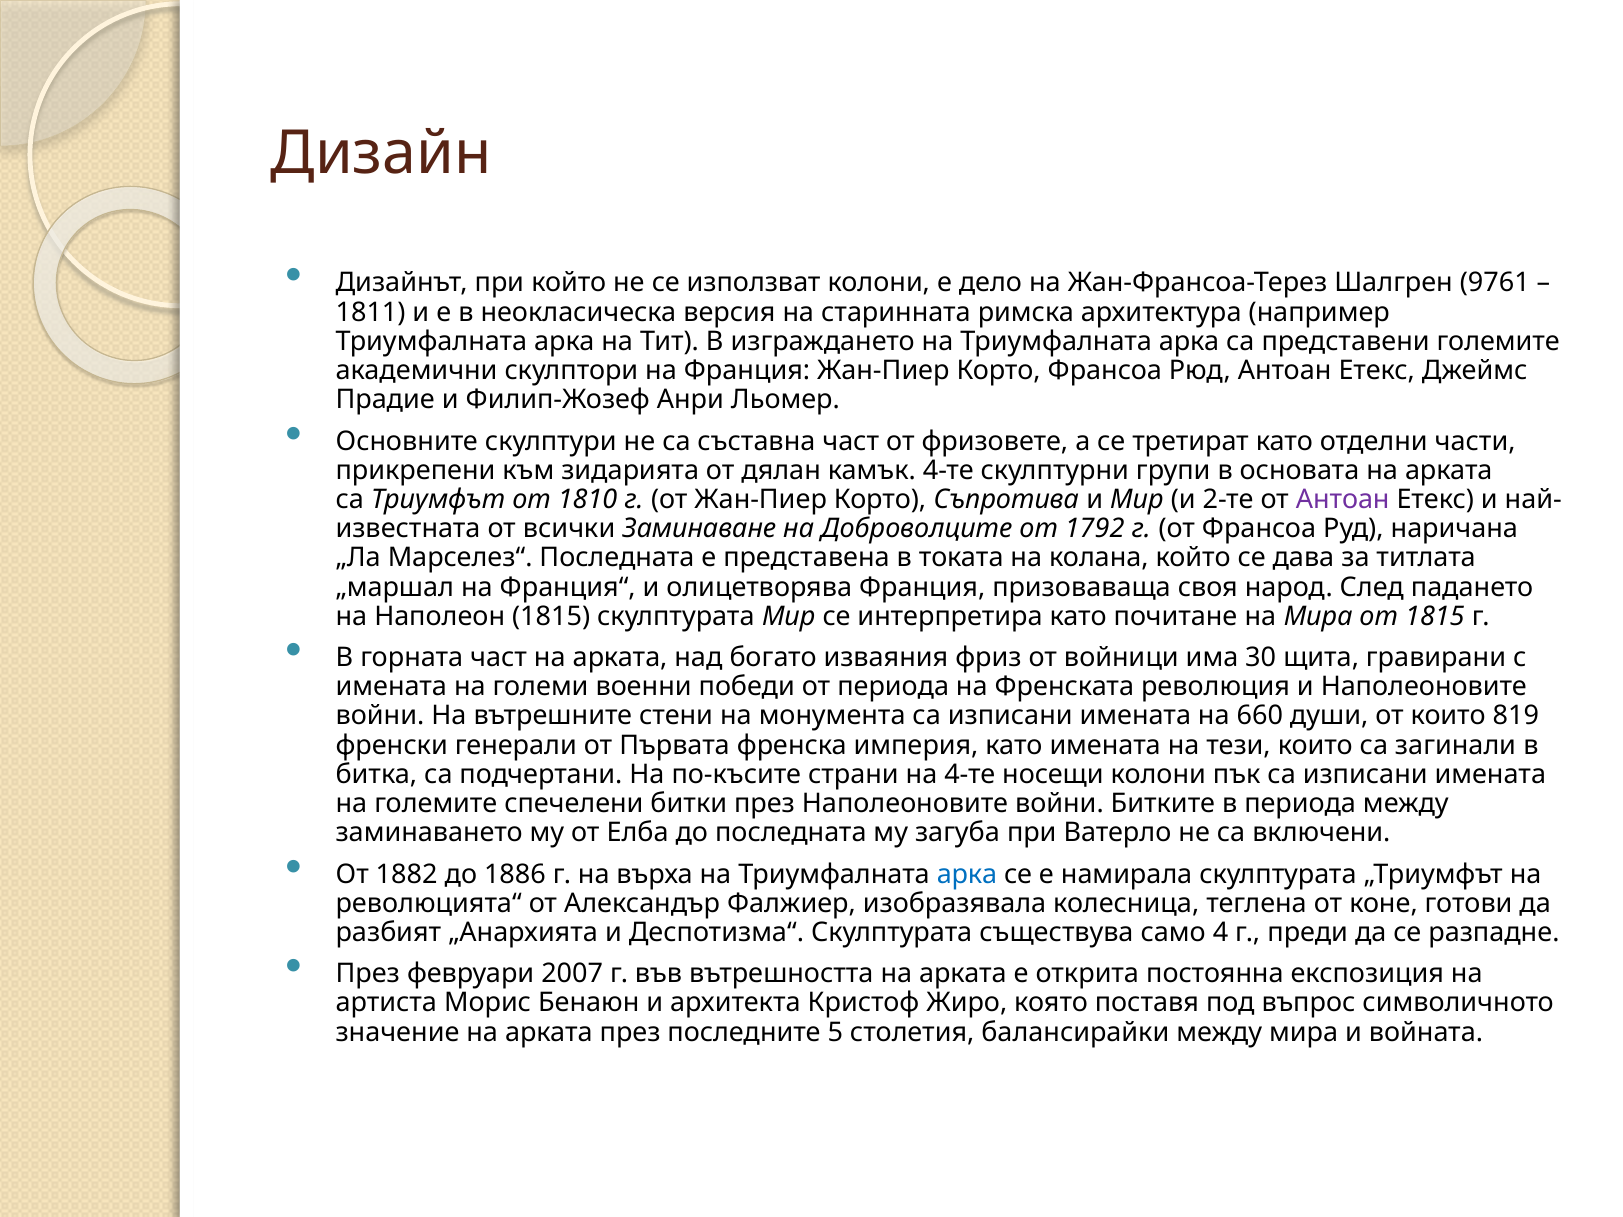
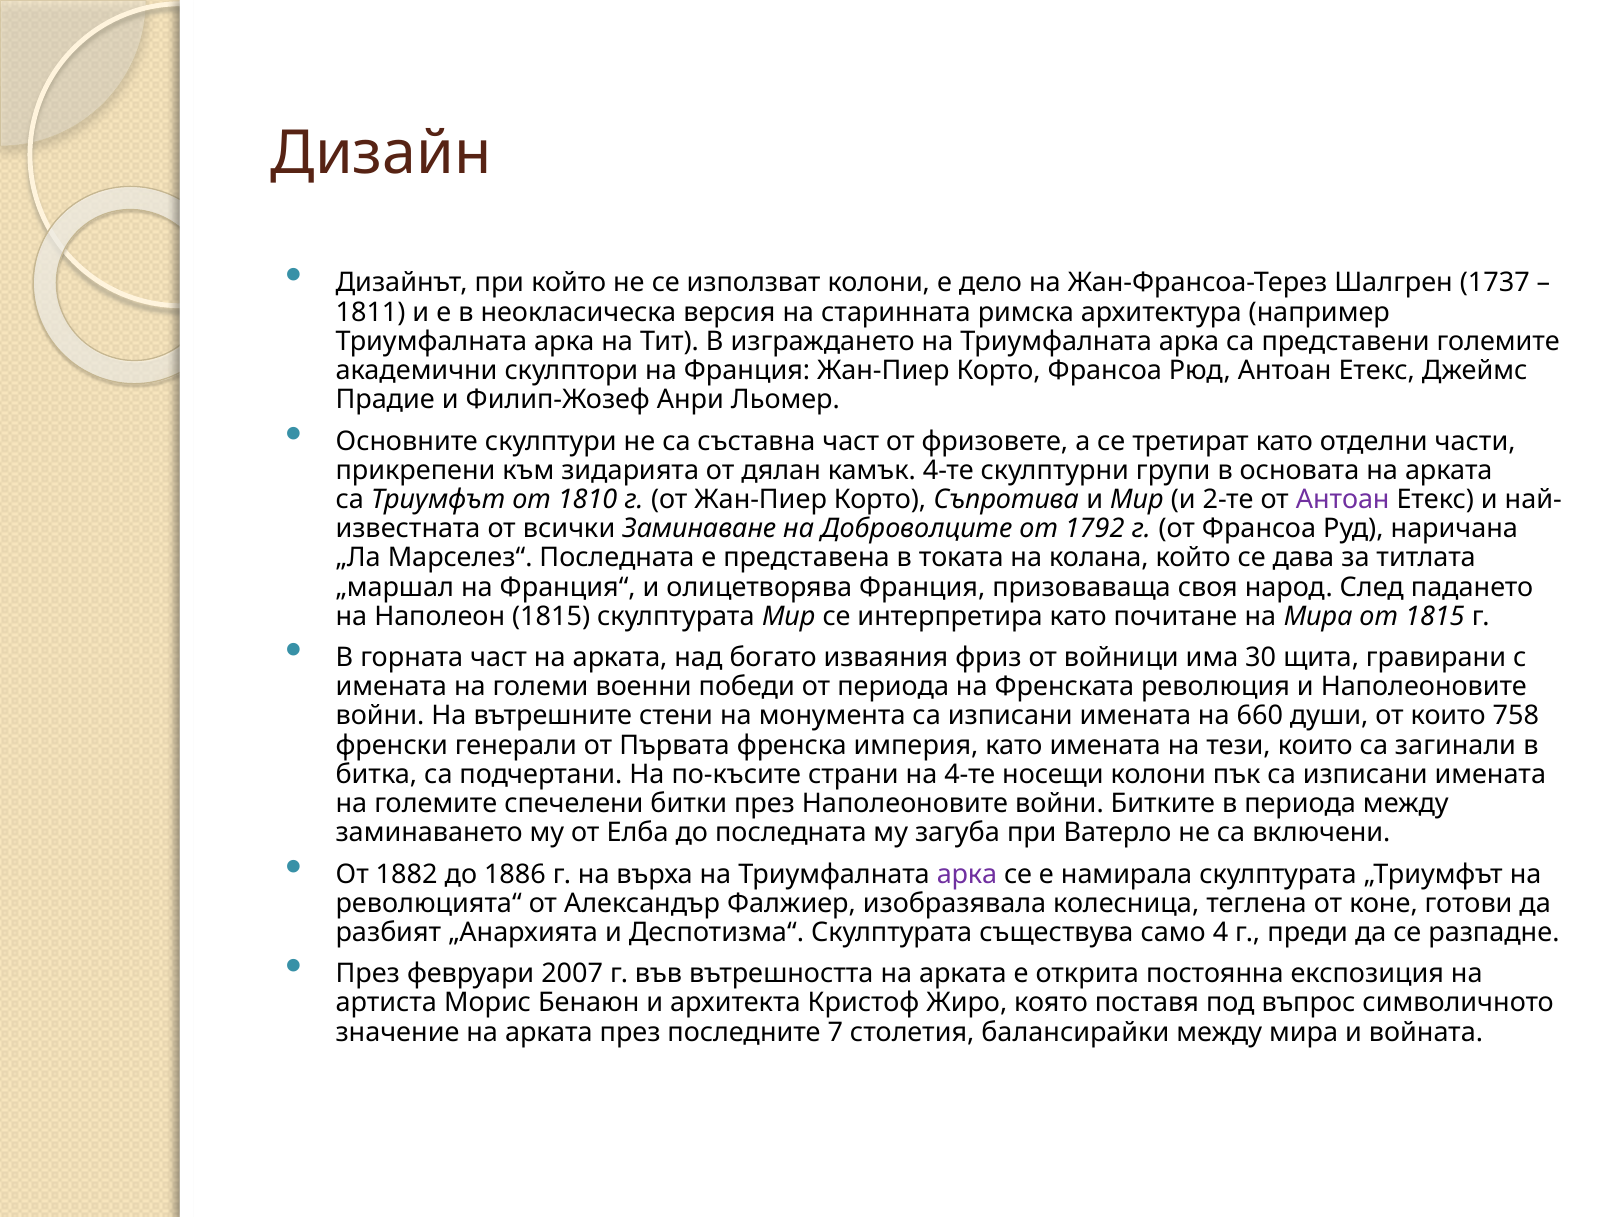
9761: 9761 -> 1737
819: 819 -> 758
арка at (967, 874) colour: blue -> purple
5: 5 -> 7
